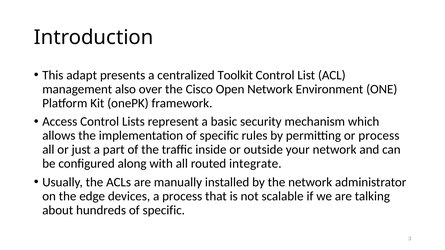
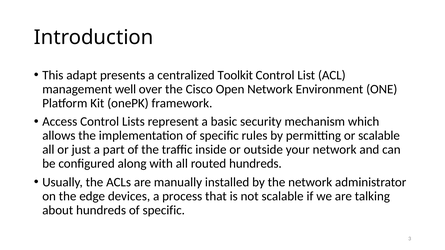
also: also -> well
or process: process -> scalable
routed integrate: integrate -> hundreds
